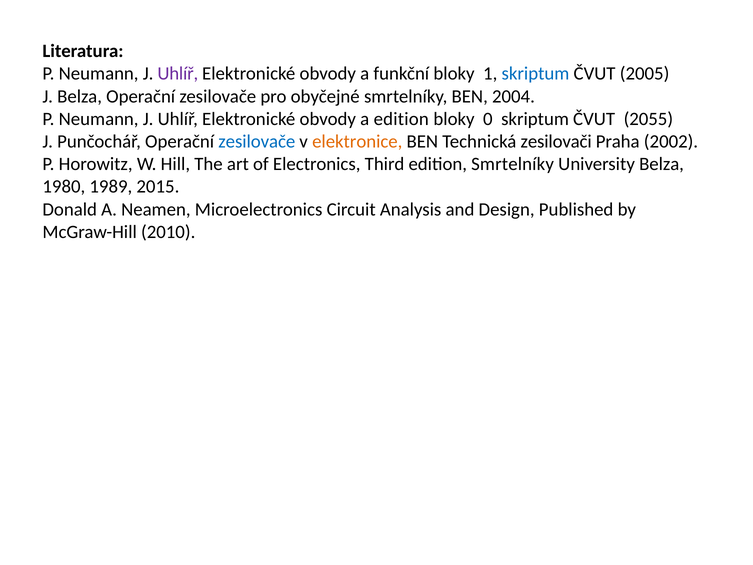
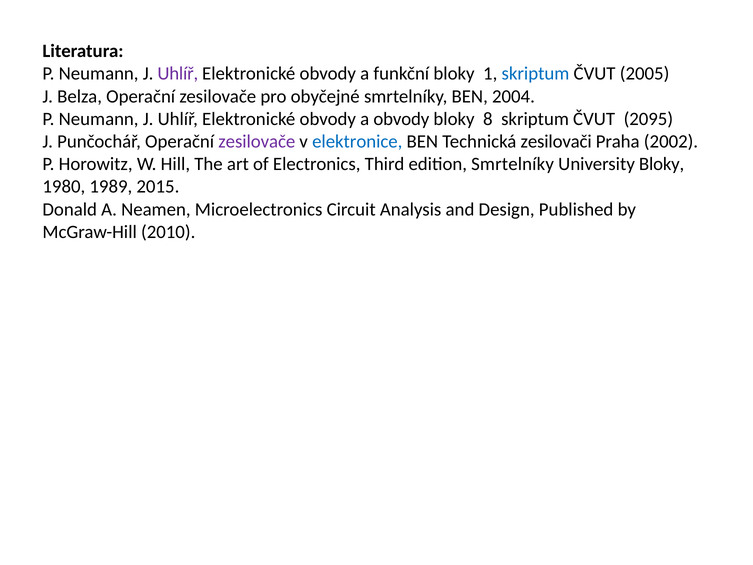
a edition: edition -> obvody
0: 0 -> 8
2055: 2055 -> 2095
zesilovače at (257, 141) colour: blue -> purple
elektronice colour: orange -> blue
University Belza: Belza -> Bloky
